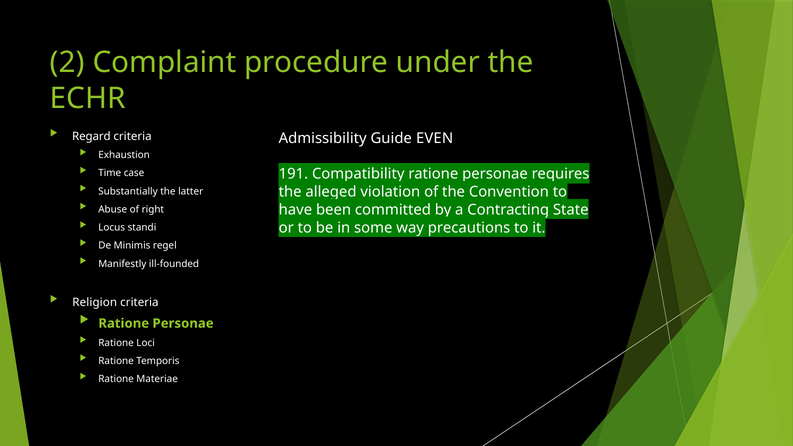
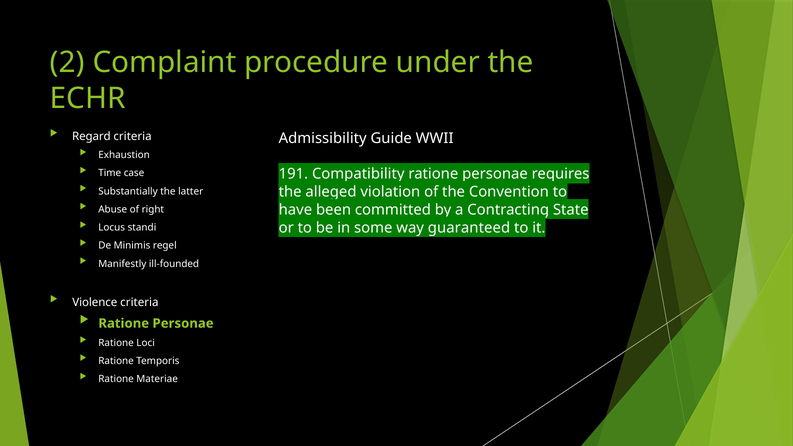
EVEN: EVEN -> WWII
precautions: precautions -> guaranteed
Religion: Religion -> Violence
